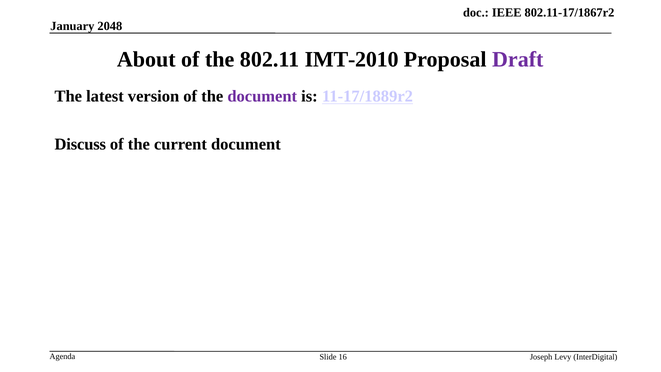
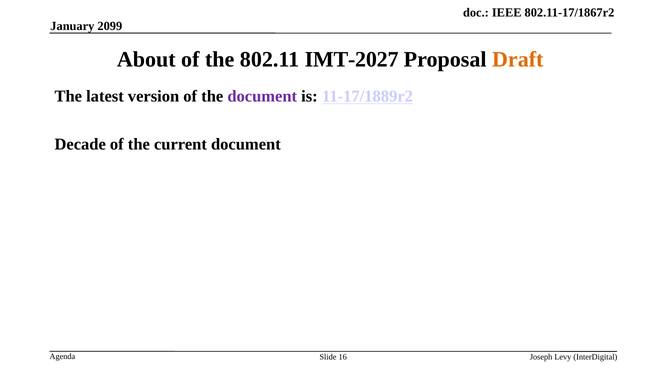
2048: 2048 -> 2099
IMT-2010: IMT-2010 -> IMT-2027
Draft colour: purple -> orange
Discuss: Discuss -> Decade
